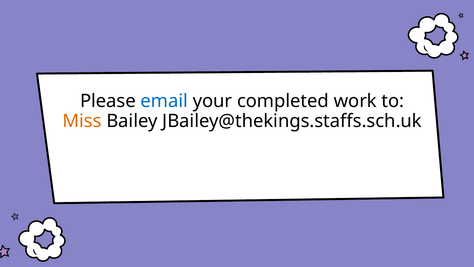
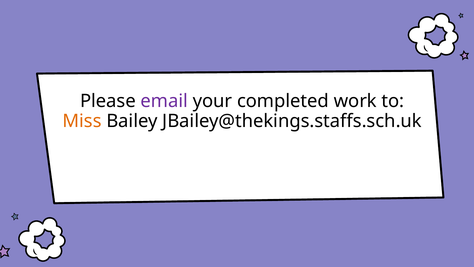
email colour: blue -> purple
